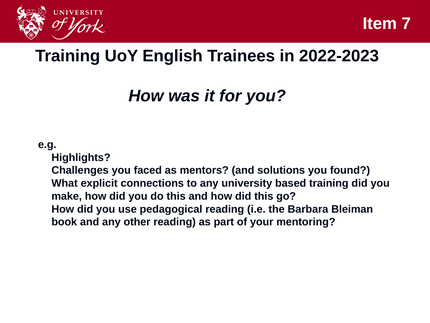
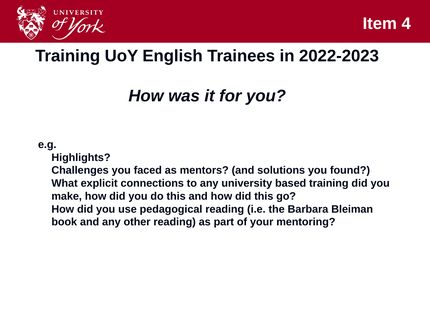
7: 7 -> 4
